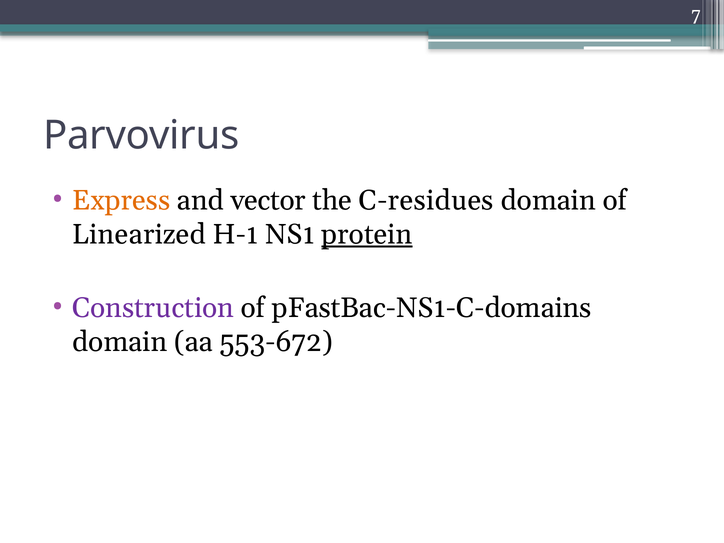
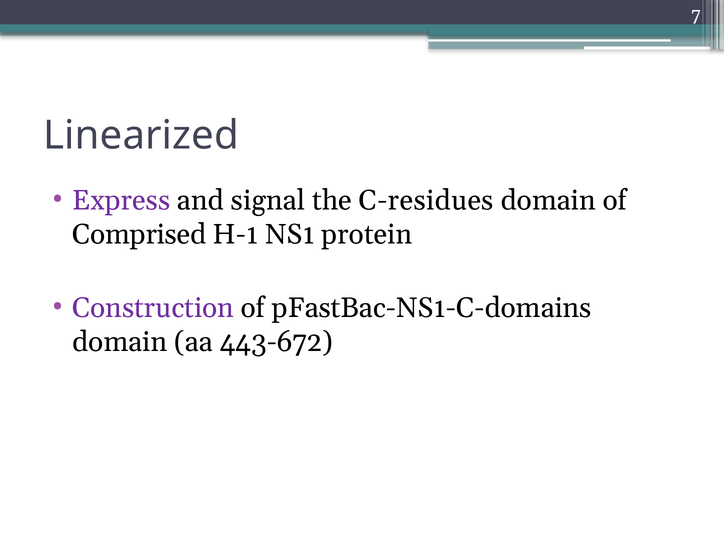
Parvovirus: Parvovirus -> Linearized
Express colour: orange -> purple
vector: vector -> signal
Linearized: Linearized -> Comprised
protein underline: present -> none
553-672: 553-672 -> 443-672
